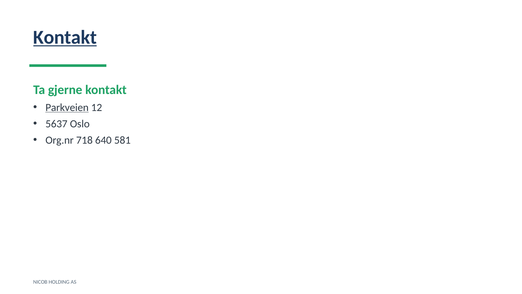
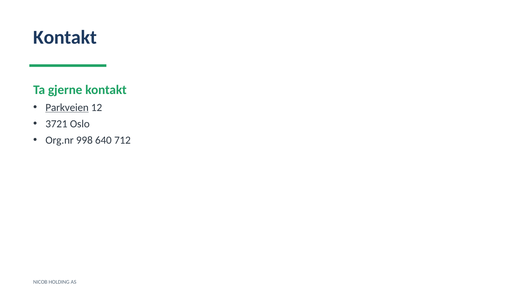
Kontakt at (65, 37) underline: present -> none
5637: 5637 -> 3721
718: 718 -> 998
581: 581 -> 712
